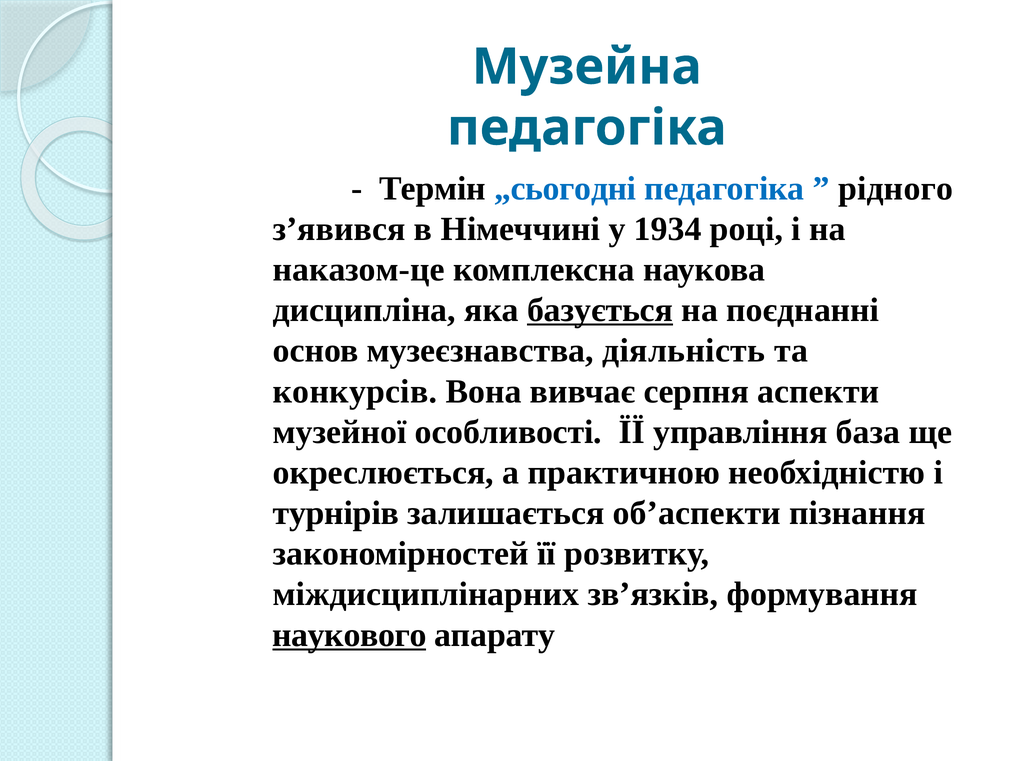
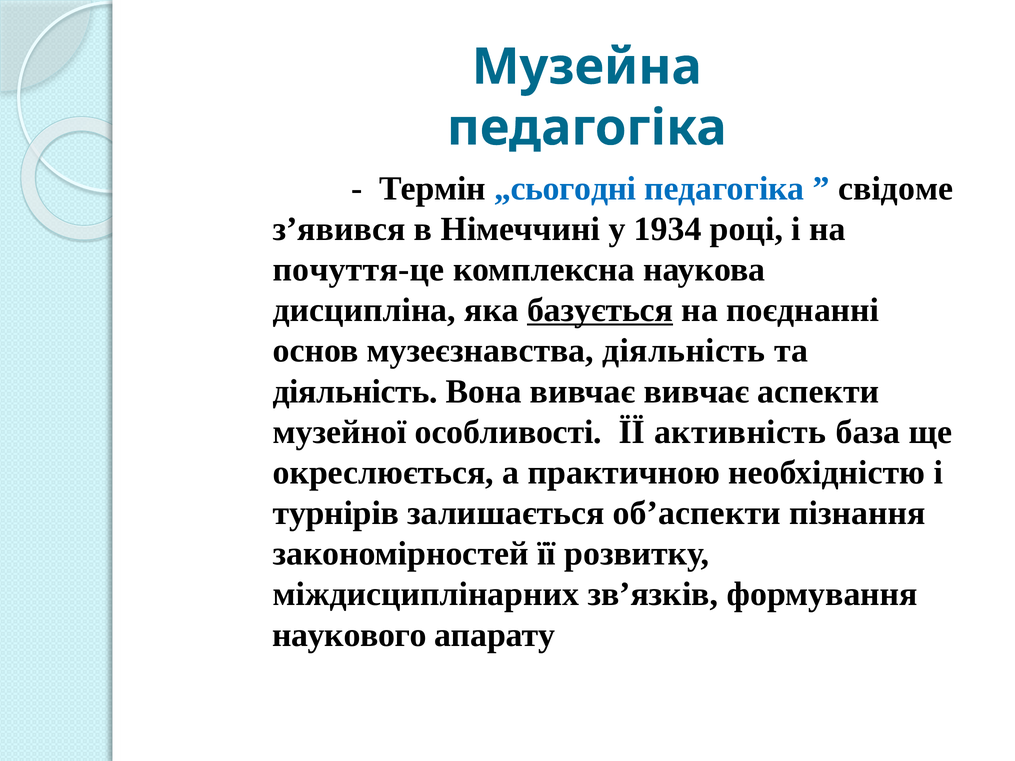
рідного: рідного -> свідоме
наказом-це: наказом-це -> почуття-це
конкурсів at (355, 391): конкурсів -> діяльність
вивчає серпня: серпня -> вивчає
управління: управління -> активність
наукового underline: present -> none
